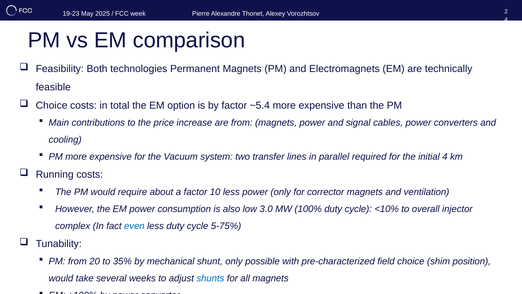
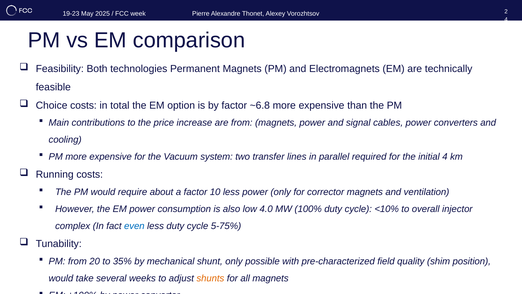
~5.4: ~5.4 -> ~6.8
3.0: 3.0 -> 4.0
field choice: choice -> quality
shunts colour: blue -> orange
